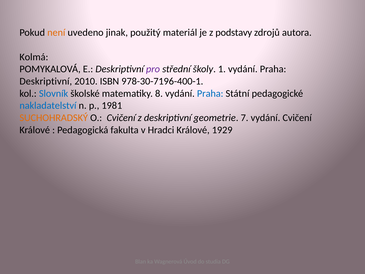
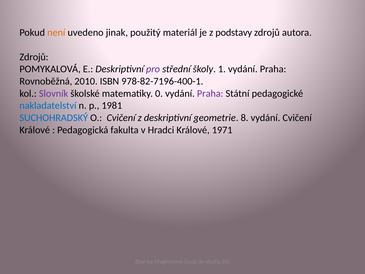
Kolmá at (34, 57): Kolmá -> Zdrojů
Deskriptivní at (46, 81): Deskriptivní -> Rovnoběžná
978-30-7196-400-1: 978-30-7196-400-1 -> 978-82-7196-400-1
Slovník colour: blue -> purple
8: 8 -> 0
Praha at (210, 93) colour: blue -> purple
SUCHOHRADSKÝ colour: orange -> blue
7: 7 -> 8
1929: 1929 -> 1971
